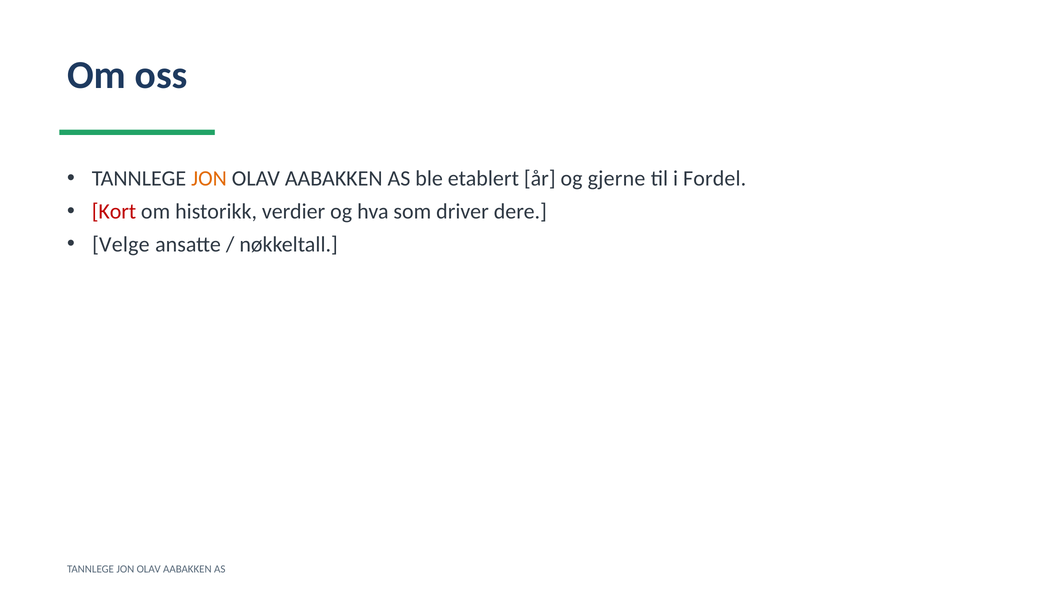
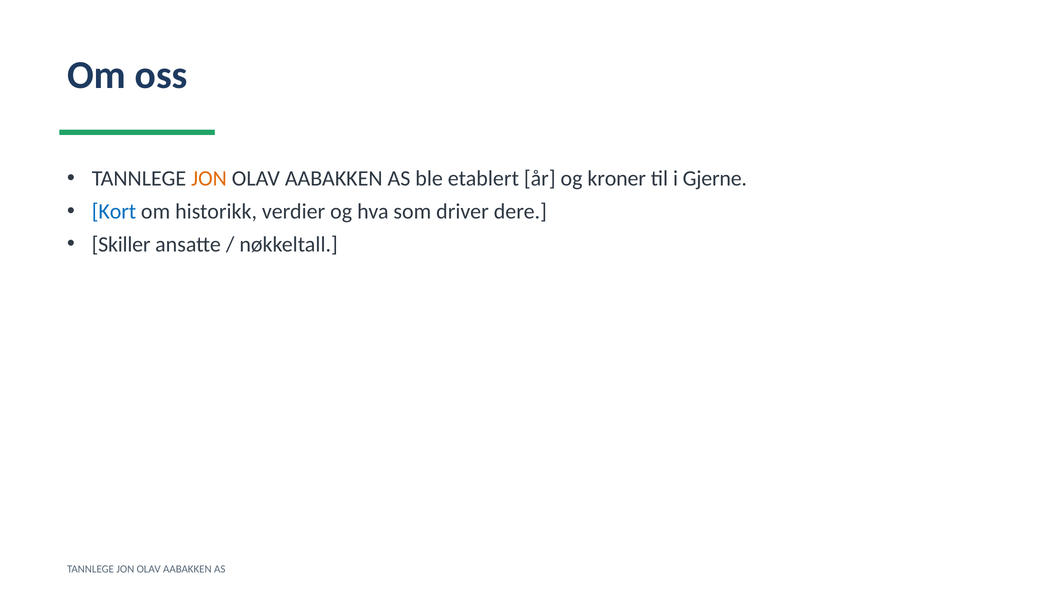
gjerne: gjerne -> kroner
Fordel: Fordel -> Gjerne
Kort colour: red -> blue
Velge: Velge -> Skiller
